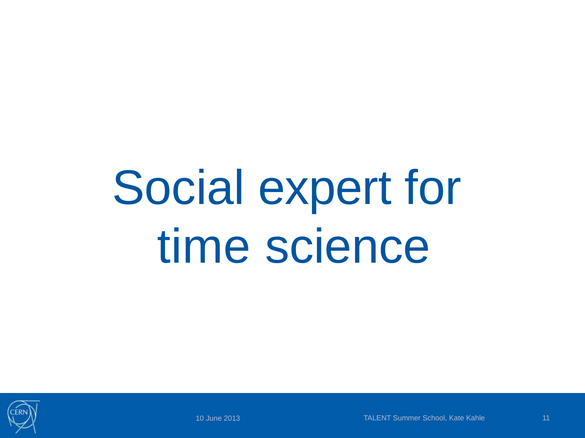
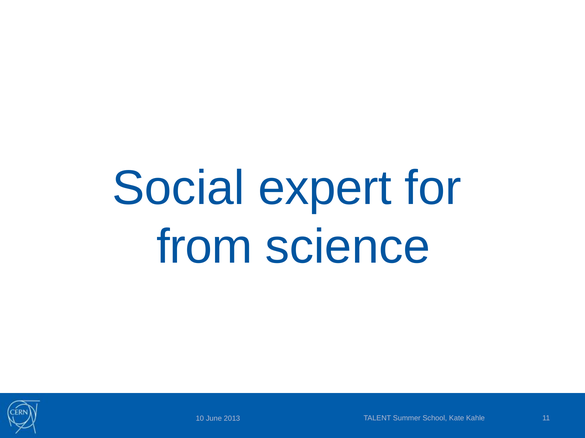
time: time -> from
